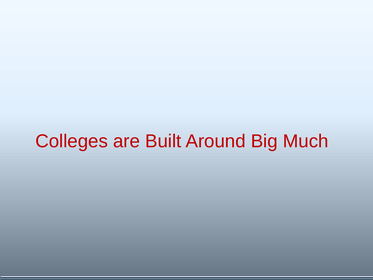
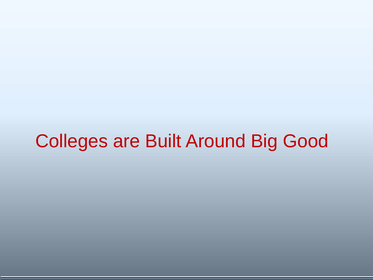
Much: Much -> Good
